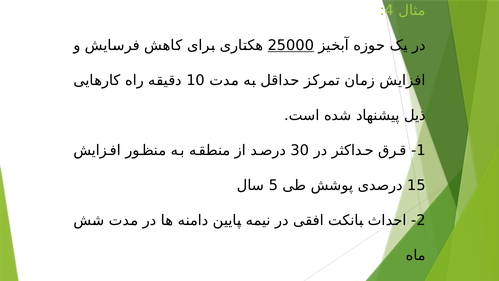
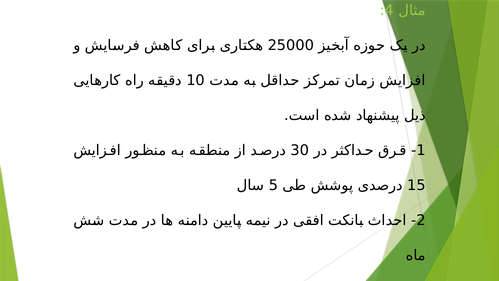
25000 underline: present -> none
